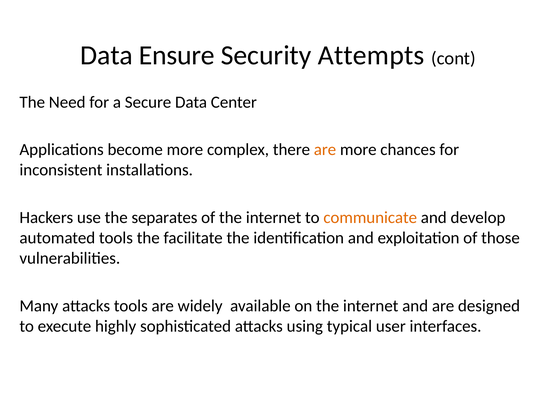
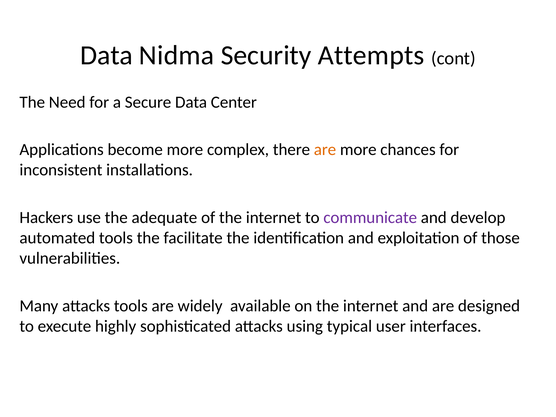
Ensure: Ensure -> Nidma
separates: separates -> adequate
communicate colour: orange -> purple
